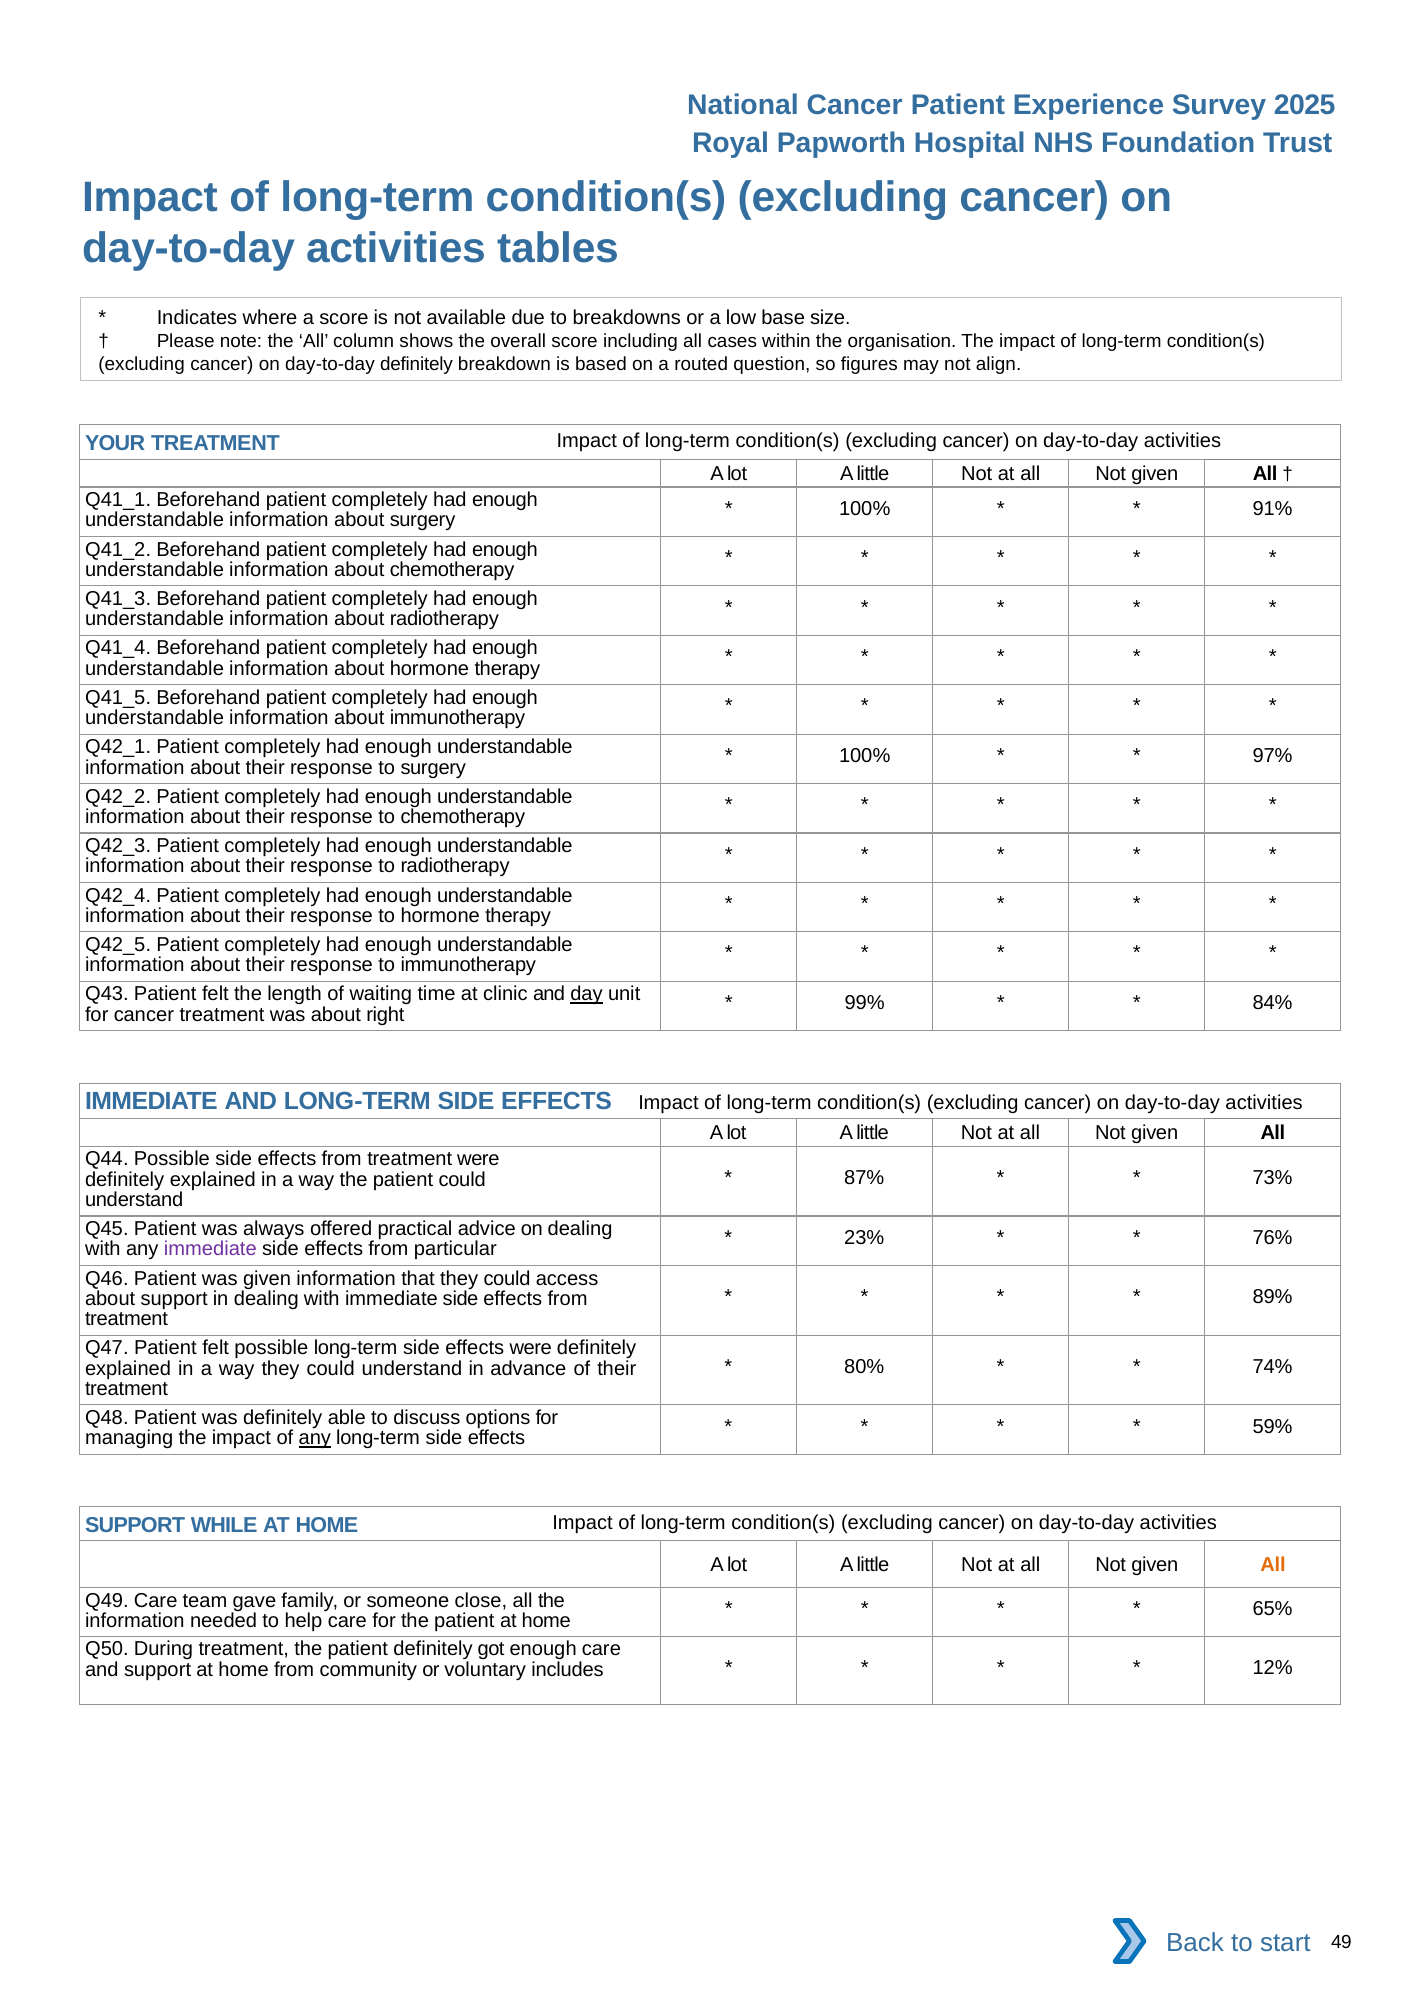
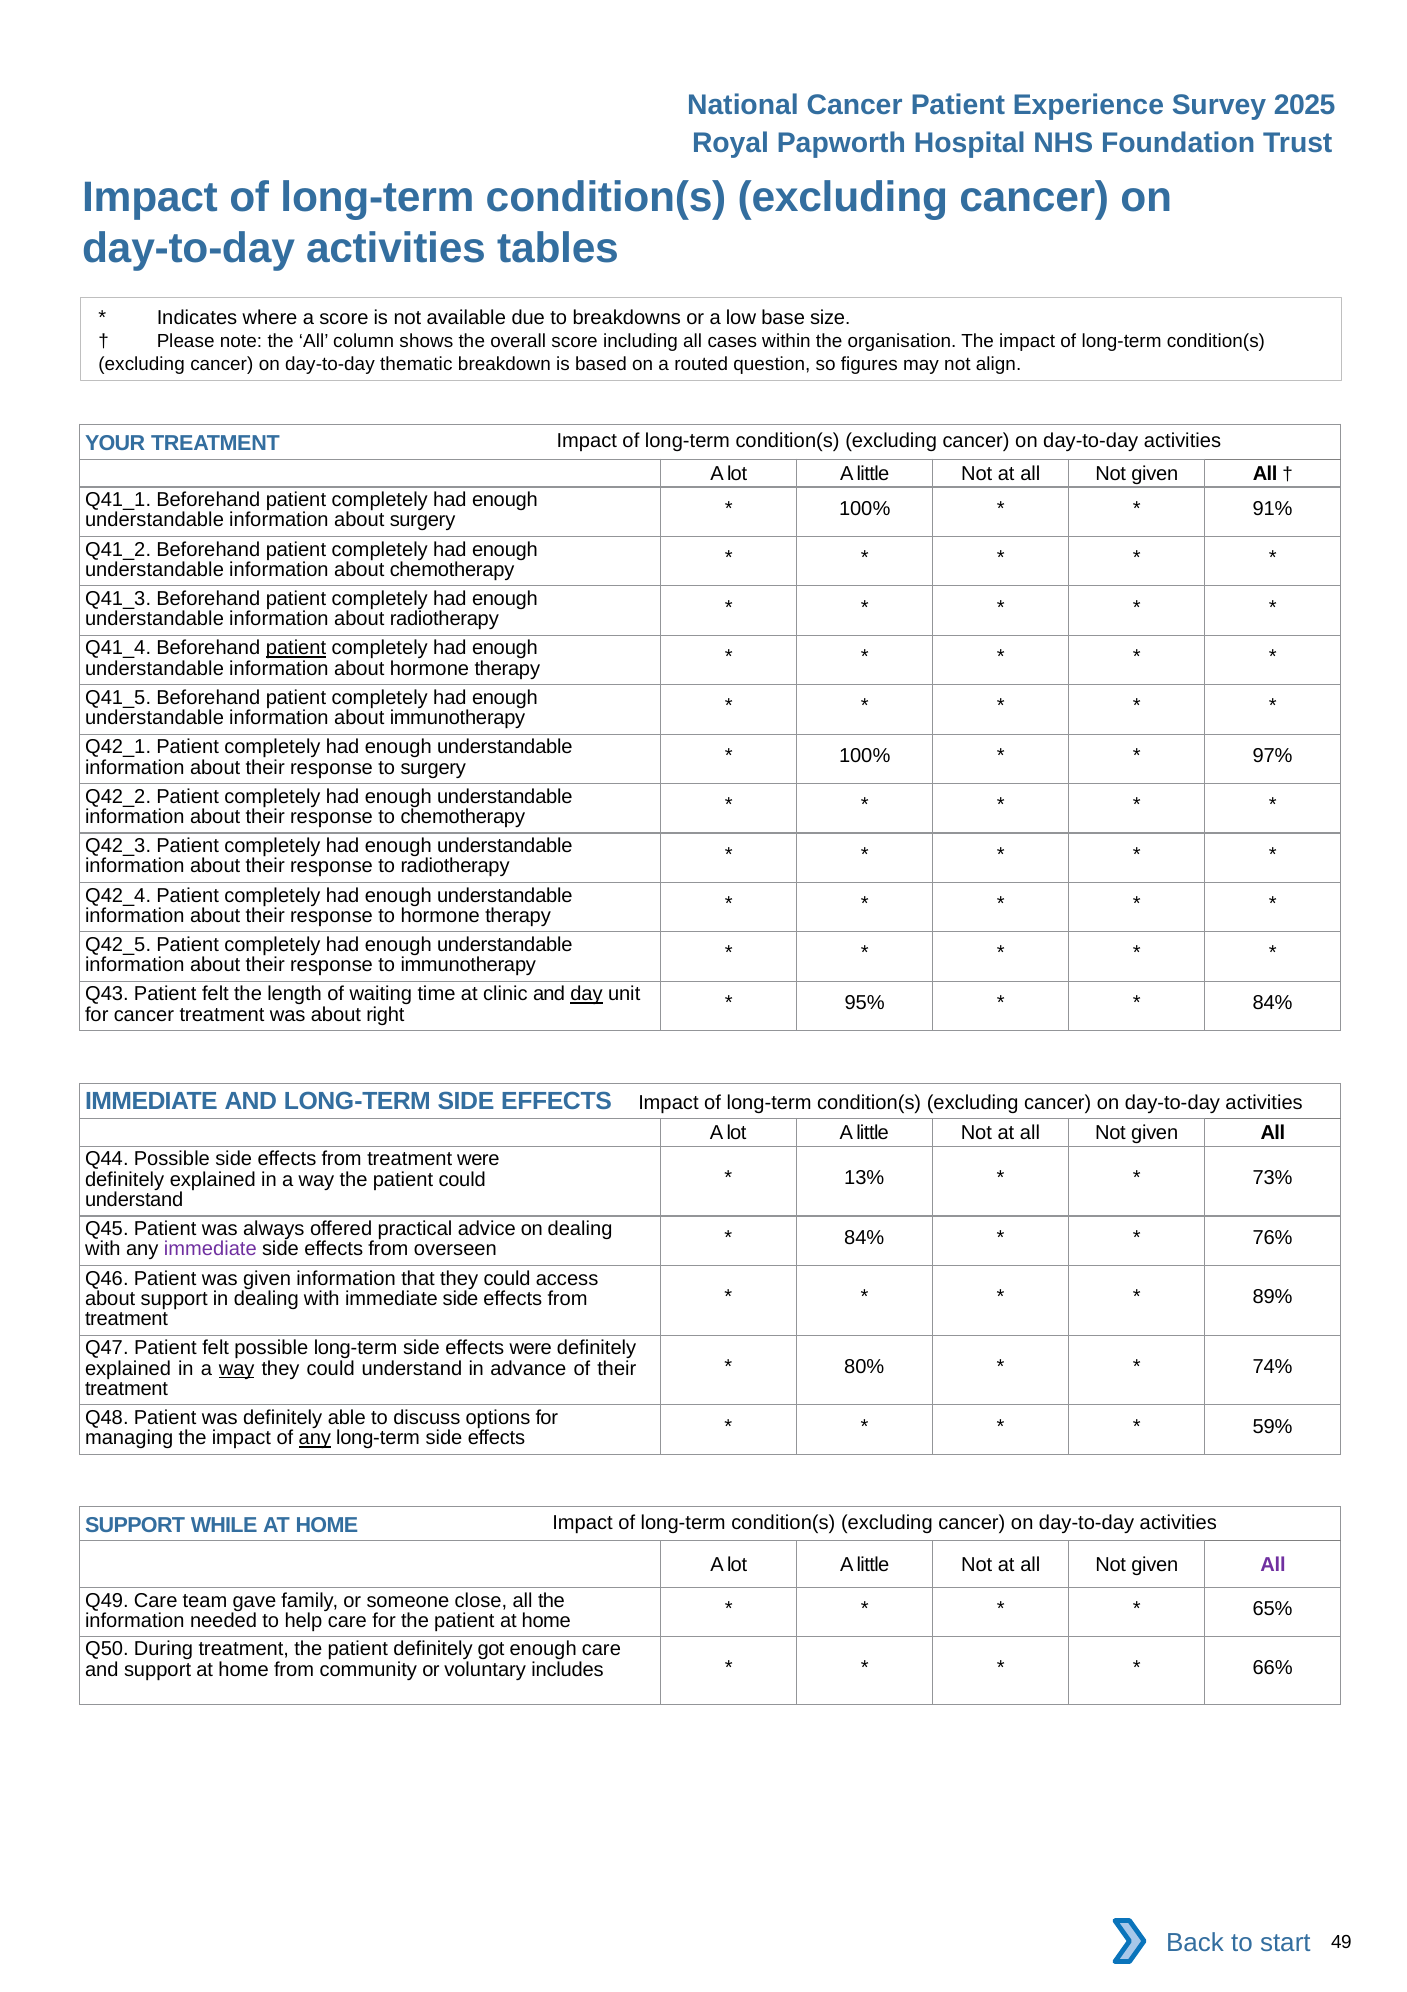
day-to-day definitely: definitely -> thematic
patient at (296, 648) underline: none -> present
99%: 99% -> 95%
87%: 87% -> 13%
23% at (864, 1237): 23% -> 84%
particular: particular -> overseen
way at (237, 1368) underline: none -> present
All at (1273, 1564) colour: orange -> purple
12%: 12% -> 66%
